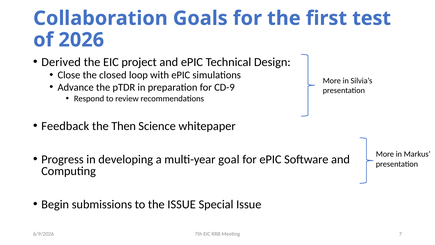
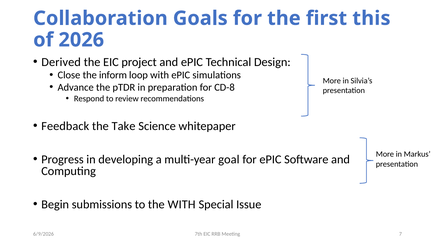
test: test -> this
closed: closed -> inform
CD-9: CD-9 -> CD-8
Then: Then -> Take
the ISSUE: ISSUE -> WITH
